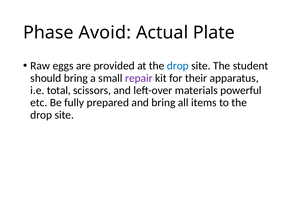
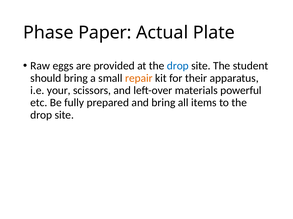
Avoid: Avoid -> Paper
repair colour: purple -> orange
total: total -> your
